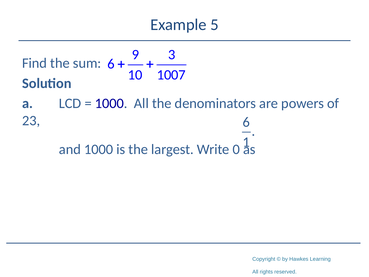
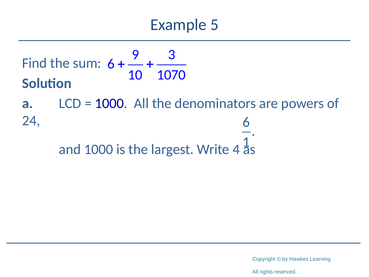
1007: 1007 -> 1070
23: 23 -> 24
0: 0 -> 4
